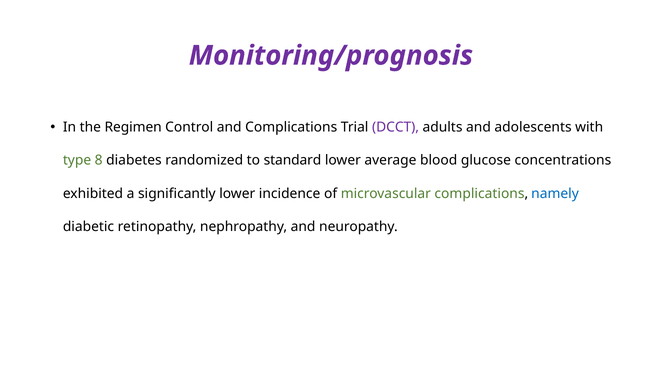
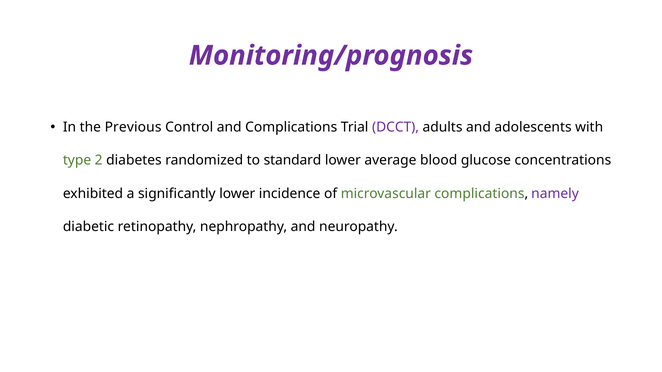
Regimen: Regimen -> Previous
8: 8 -> 2
namely colour: blue -> purple
